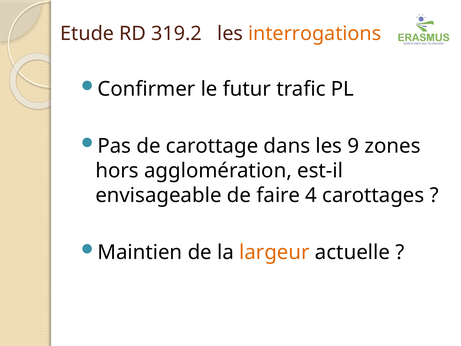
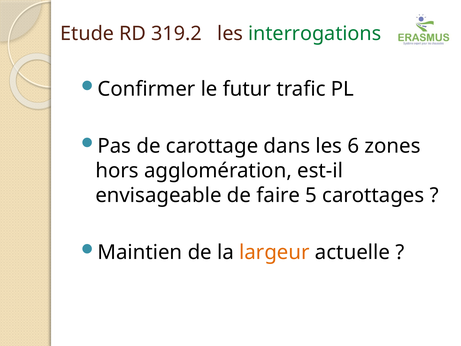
interrogations colour: orange -> green
9: 9 -> 6
4: 4 -> 5
